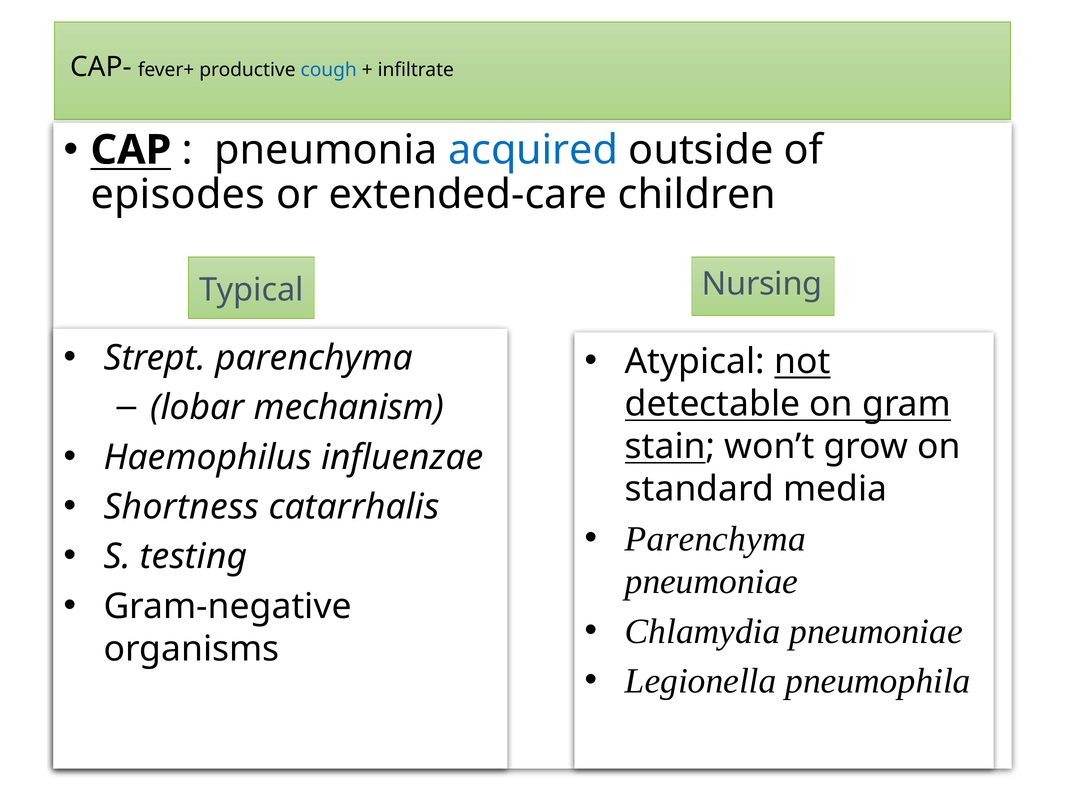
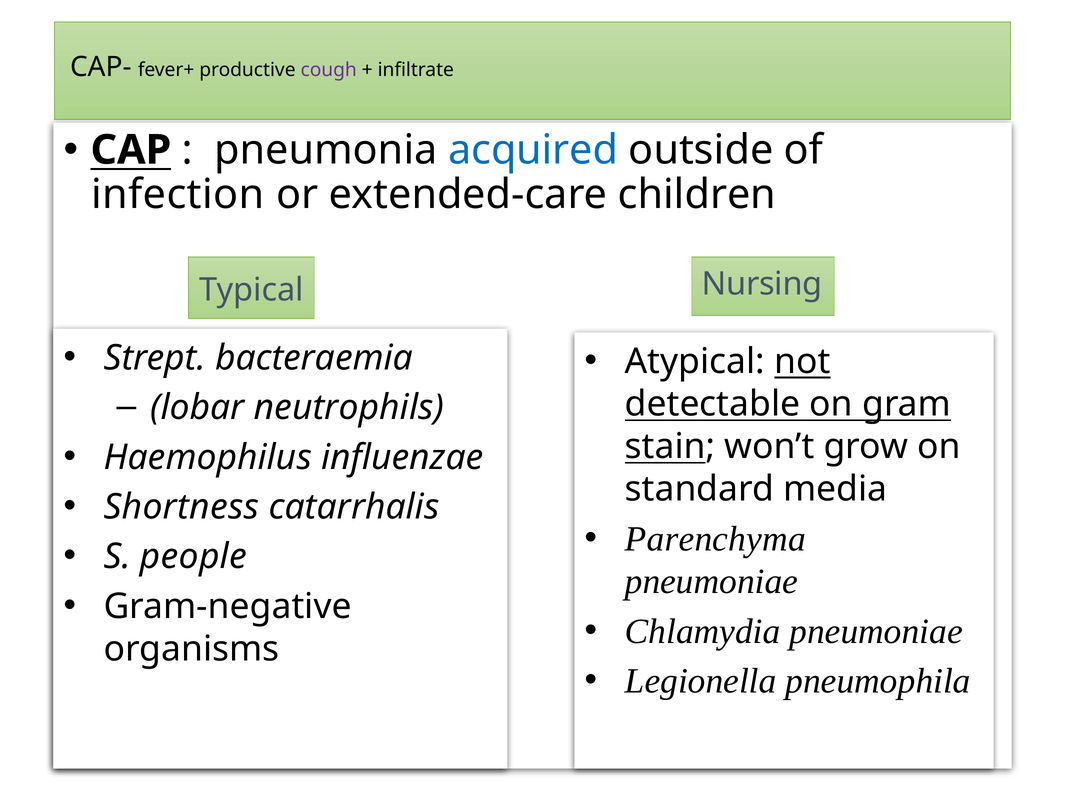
cough colour: blue -> purple
episodes: episodes -> infection
Strept parenchyma: parenchyma -> bacteraemia
mechanism: mechanism -> neutrophils
testing: testing -> people
